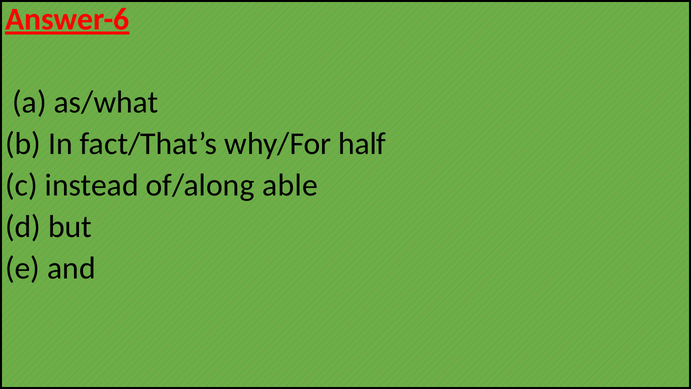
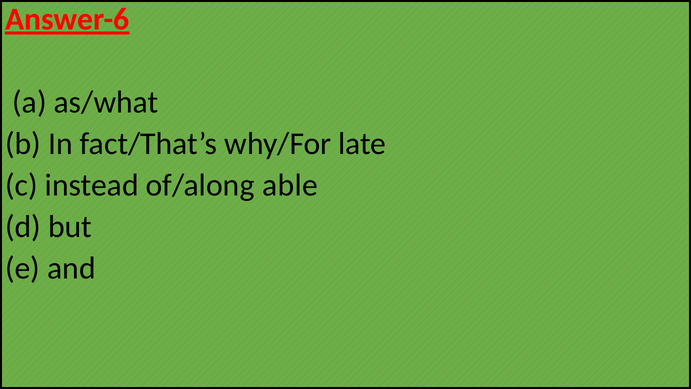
half: half -> late
